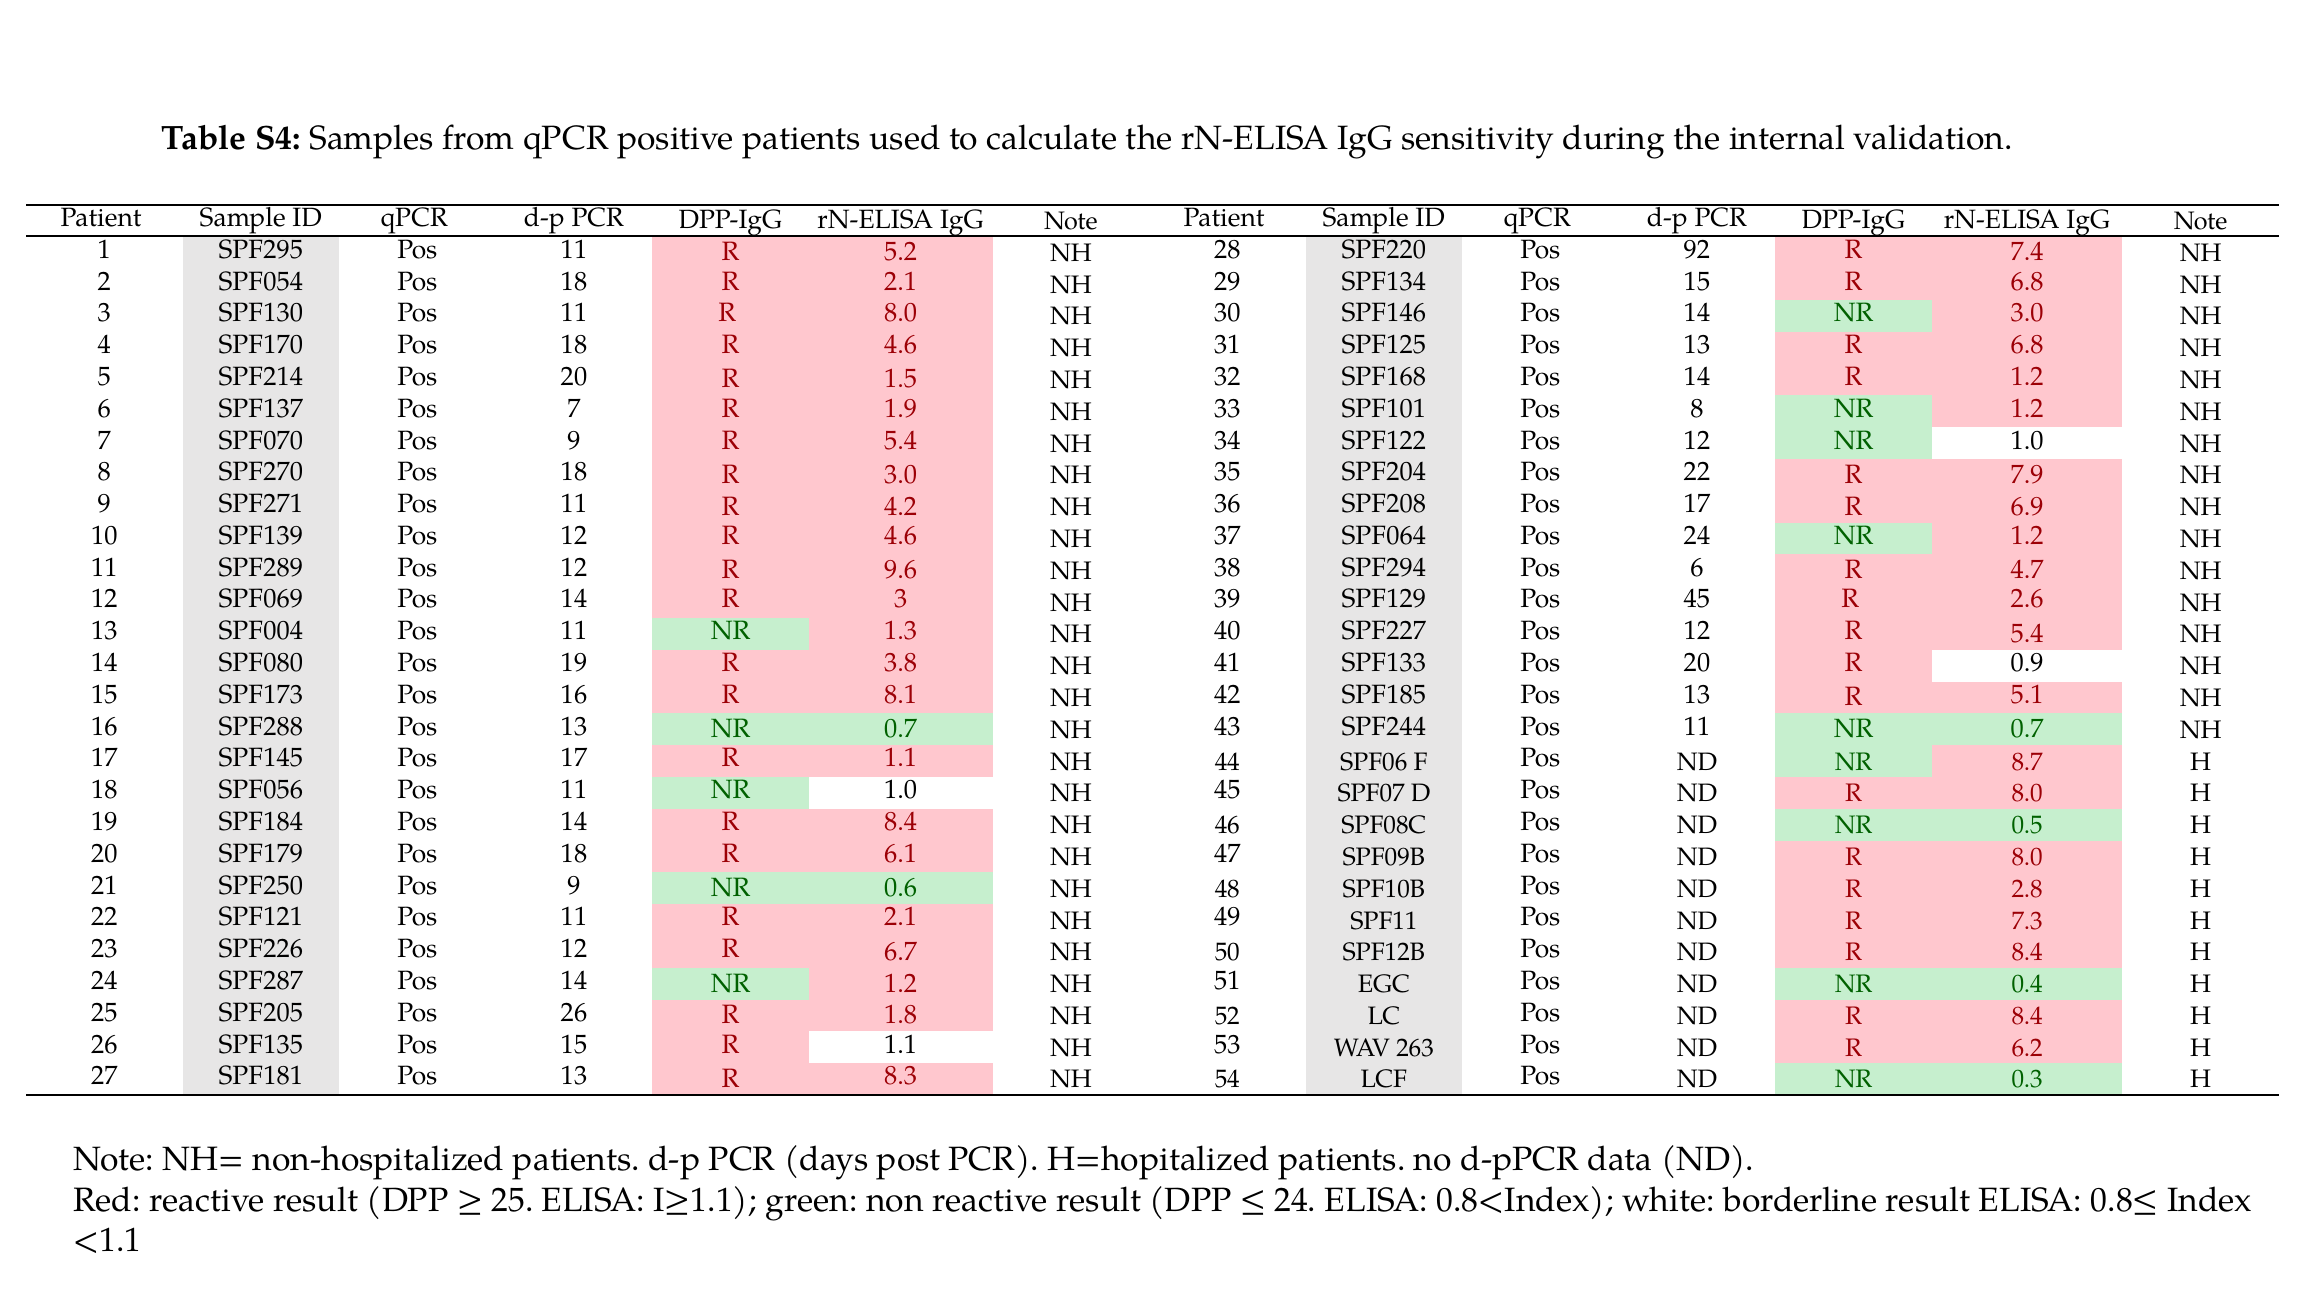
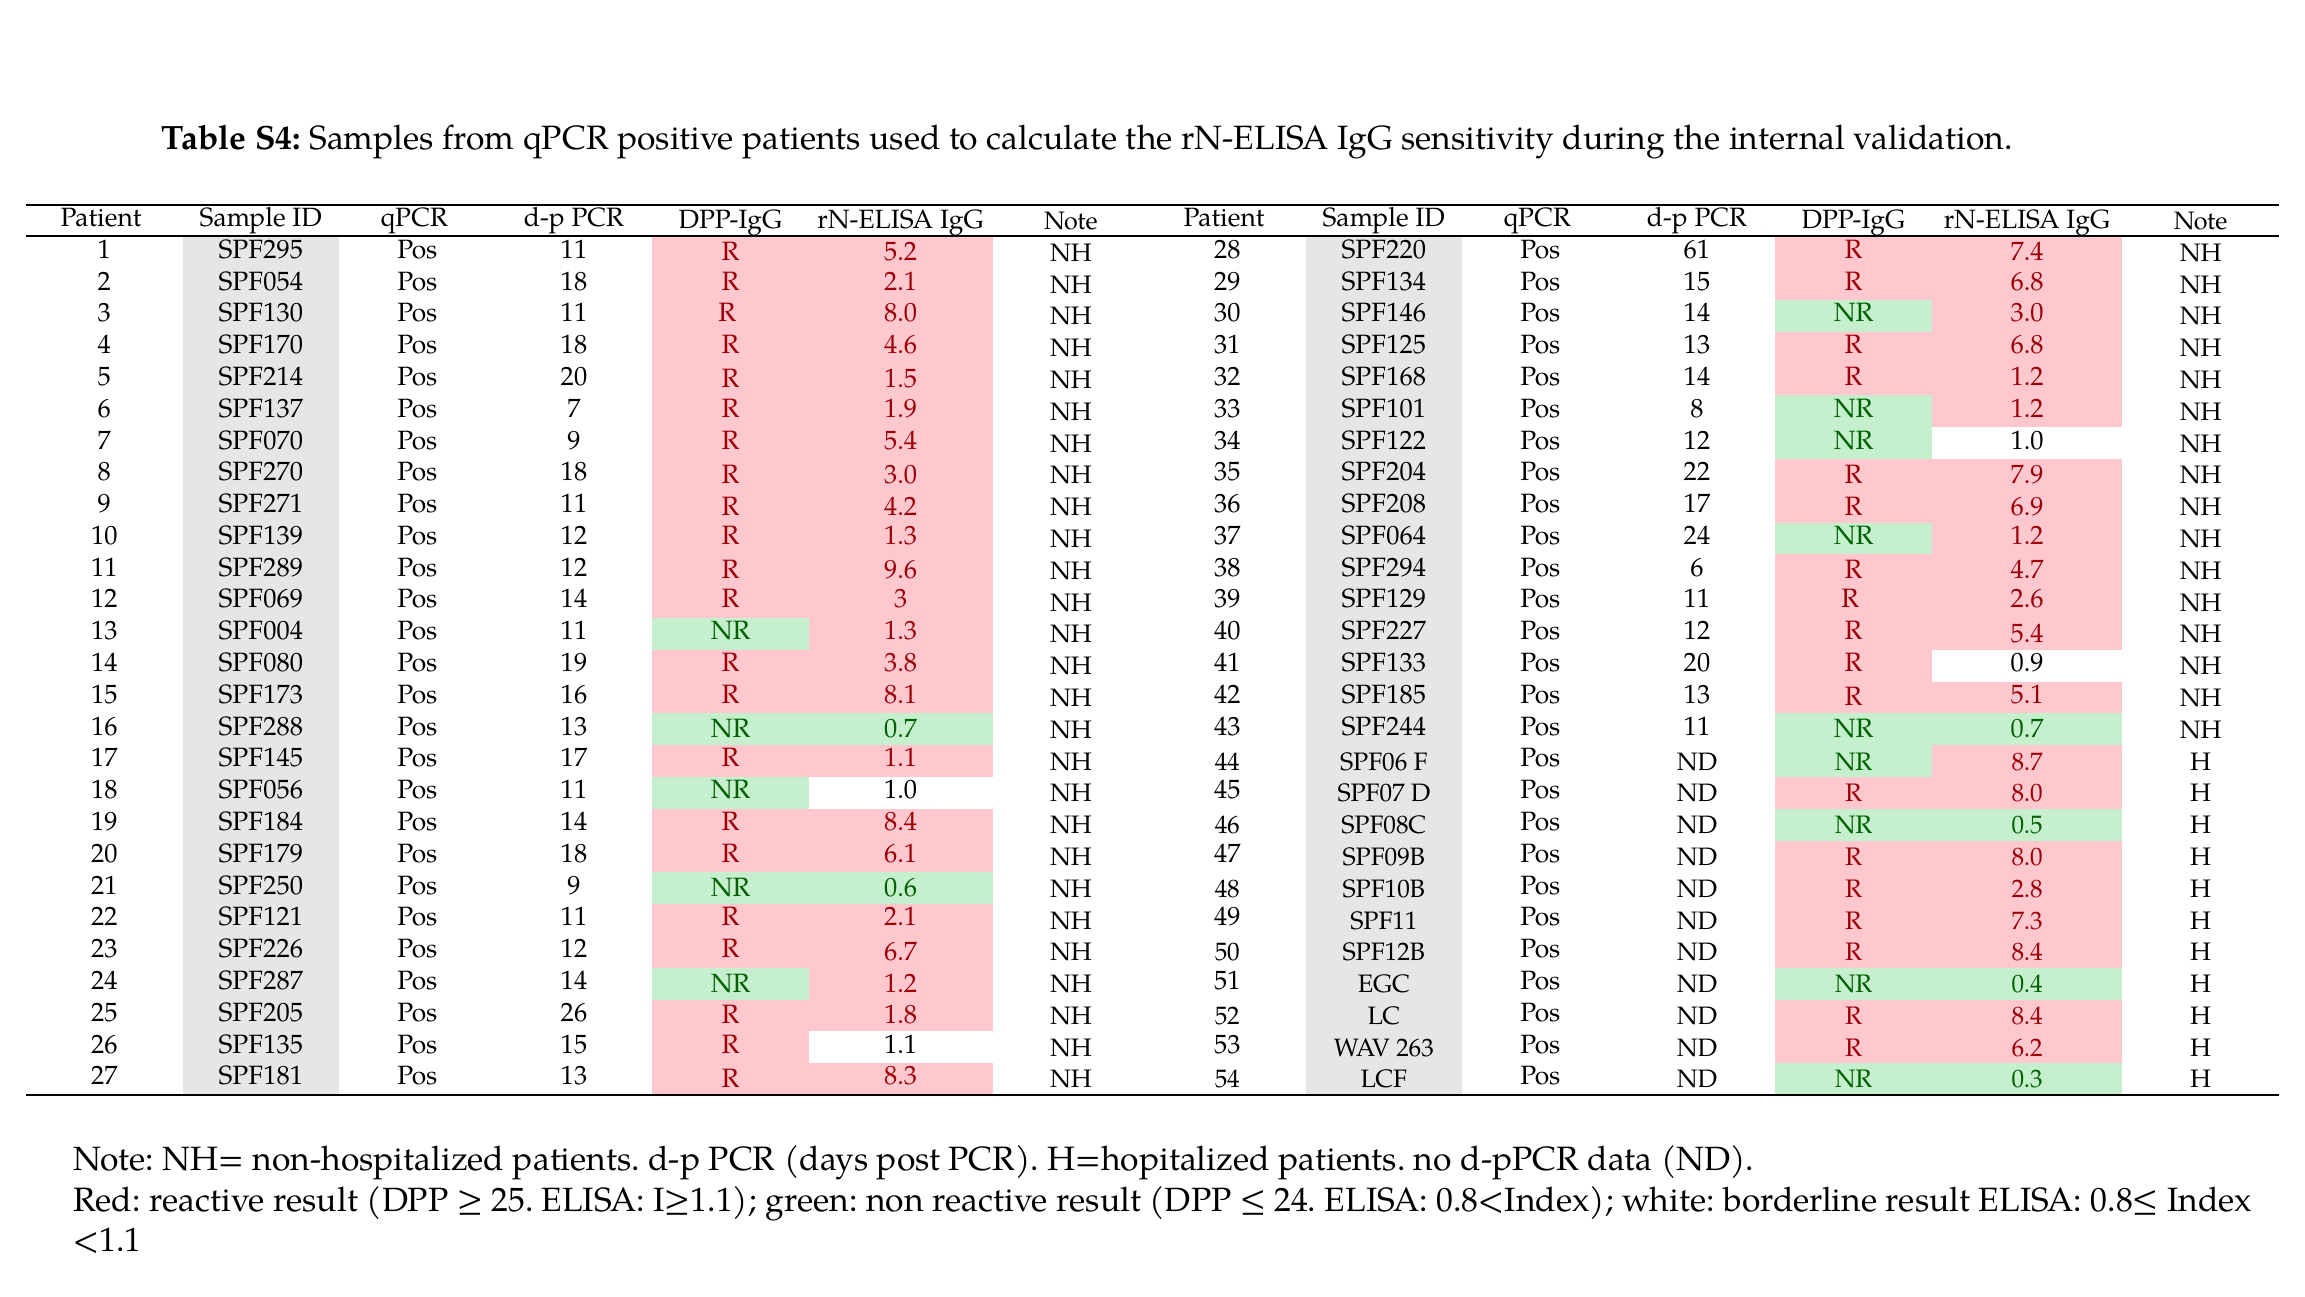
92: 92 -> 61
12 R 4.6: 4.6 -> 1.3
SPF129 Pos 45: 45 -> 11
